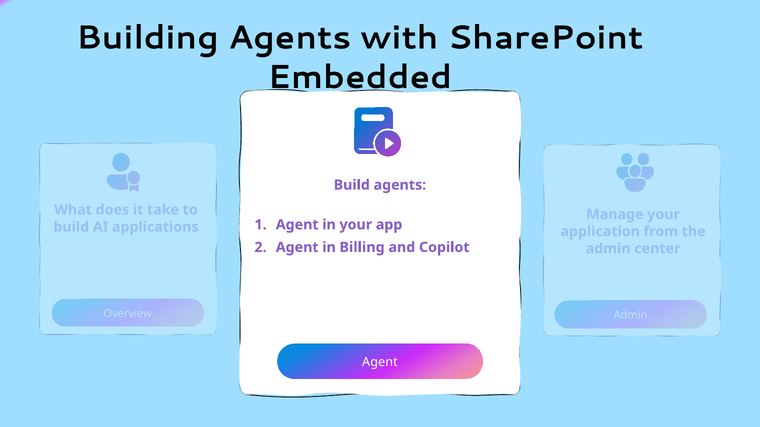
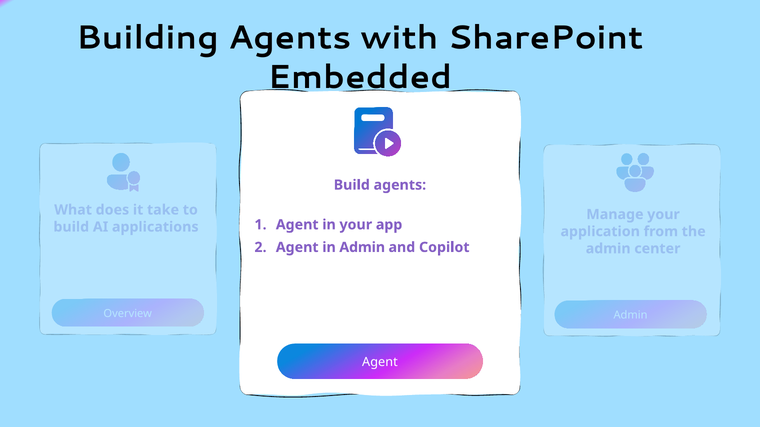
in Billing: Billing -> Admin
